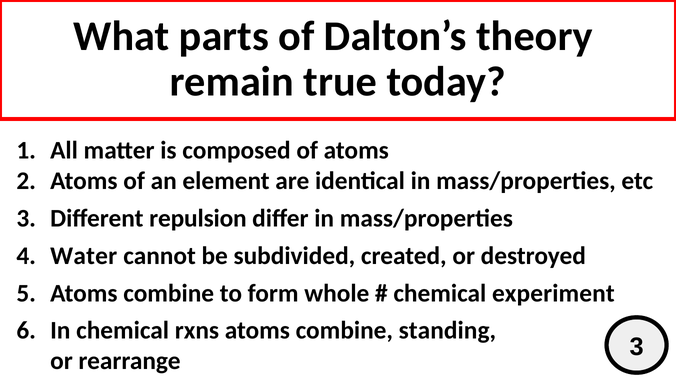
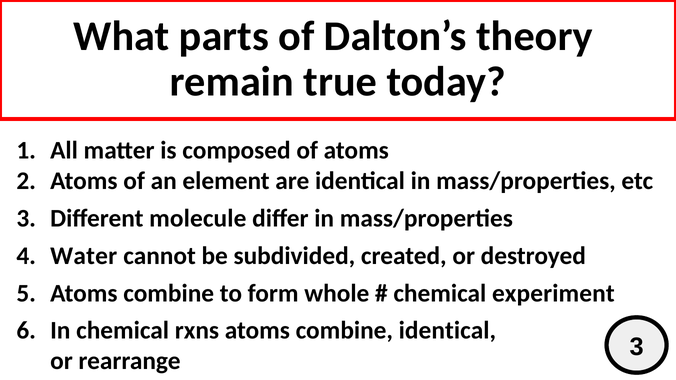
repulsion: repulsion -> molecule
combine standing: standing -> identical
